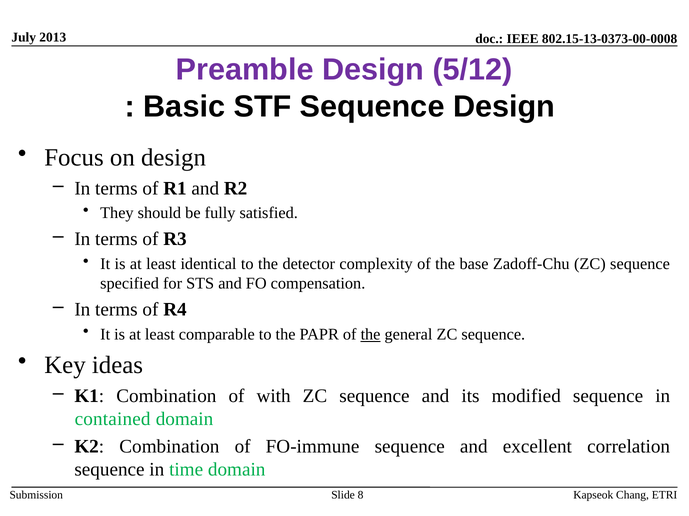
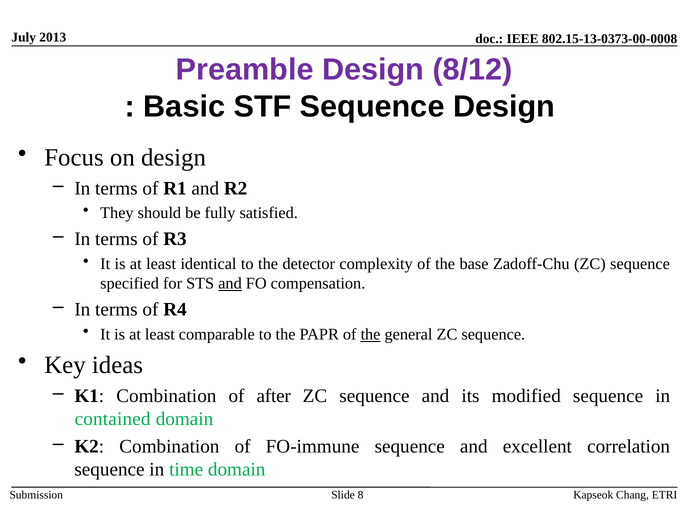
5/12: 5/12 -> 8/12
and at (230, 284) underline: none -> present
with: with -> after
